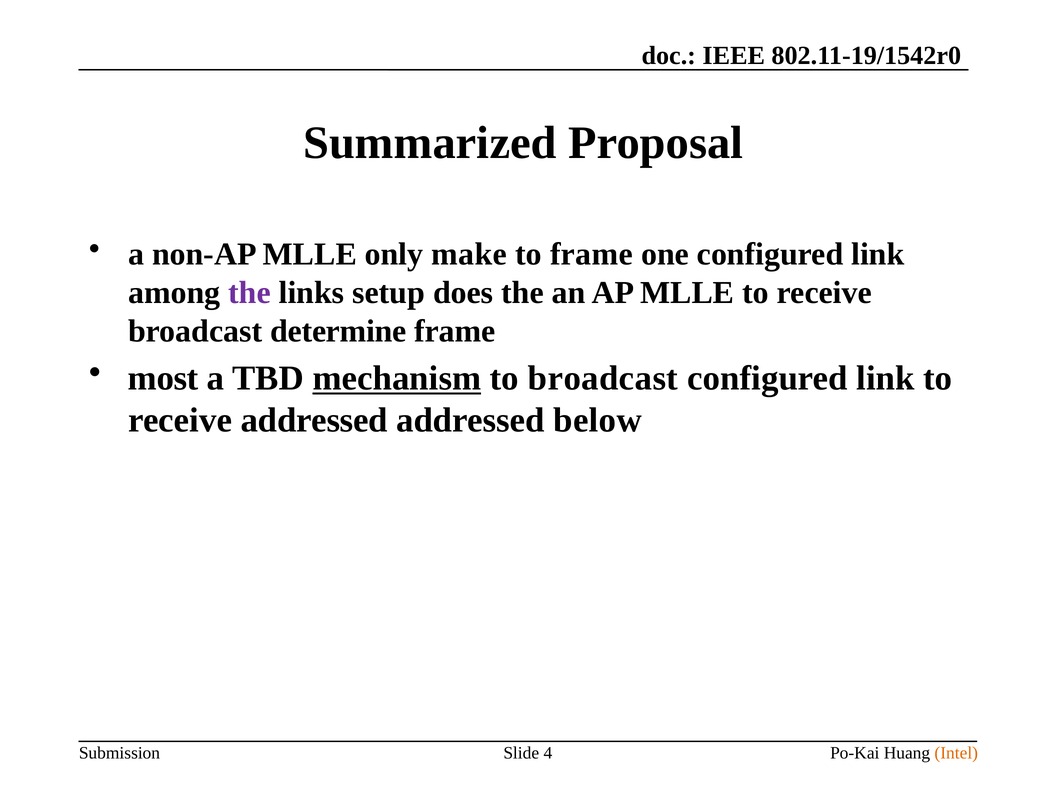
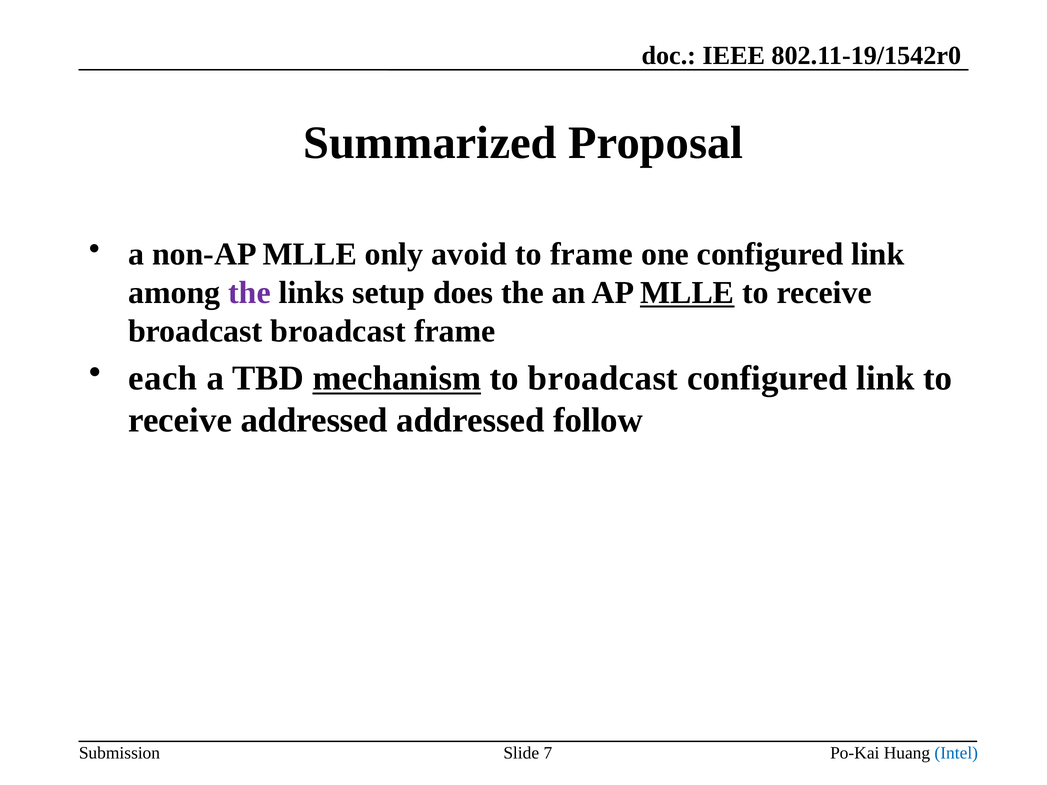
make: make -> avoid
MLLE at (687, 293) underline: none -> present
broadcast determine: determine -> broadcast
most: most -> each
below: below -> follow
4: 4 -> 7
Intel colour: orange -> blue
